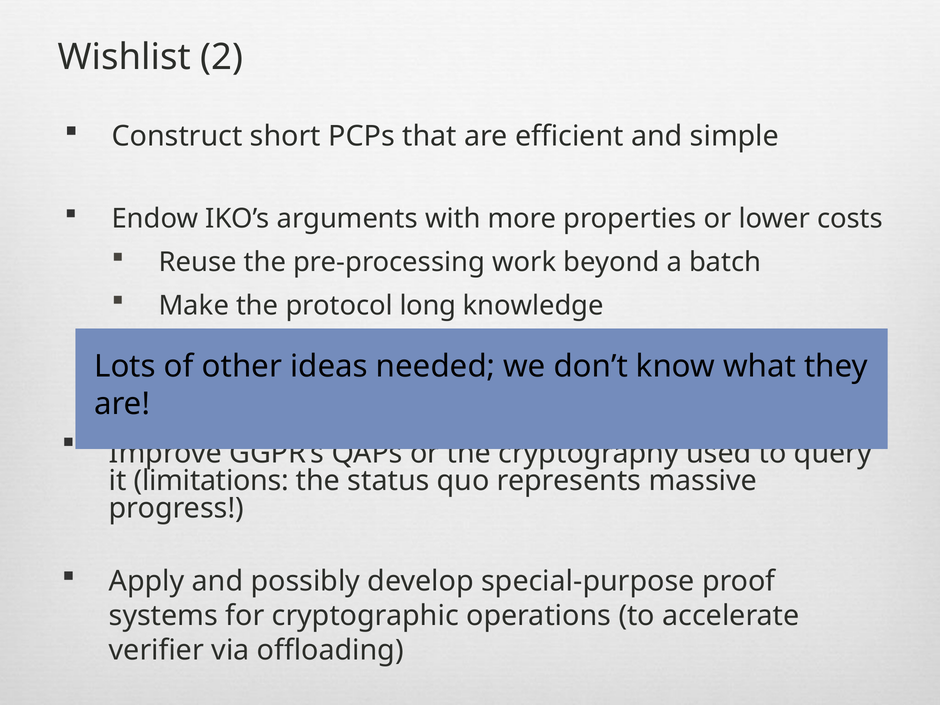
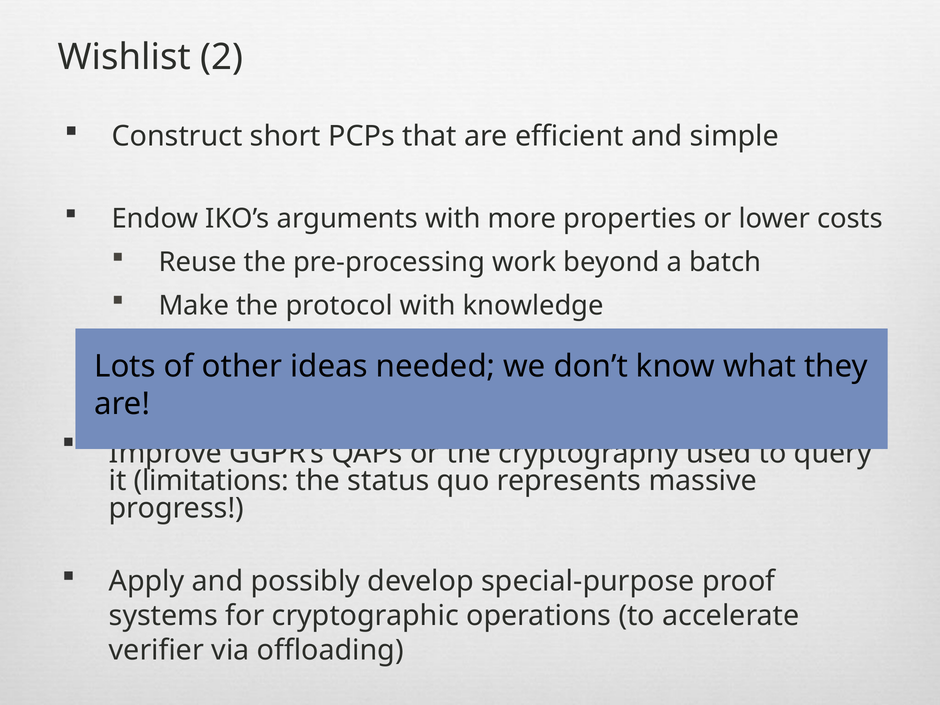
protocol long: long -> with
